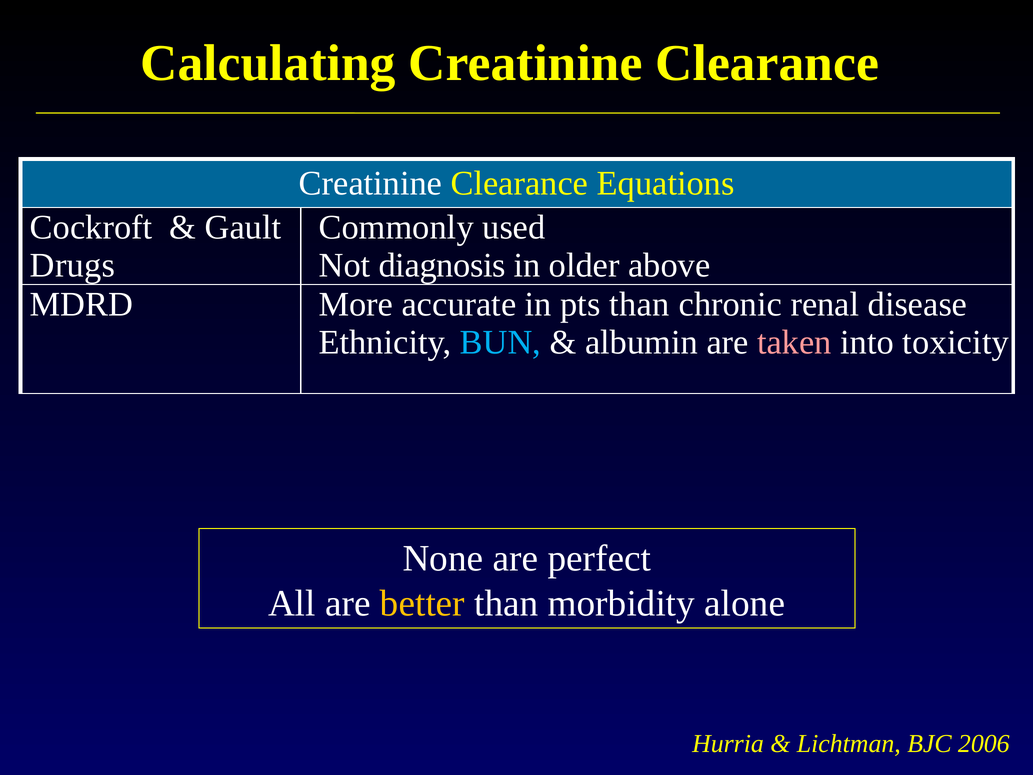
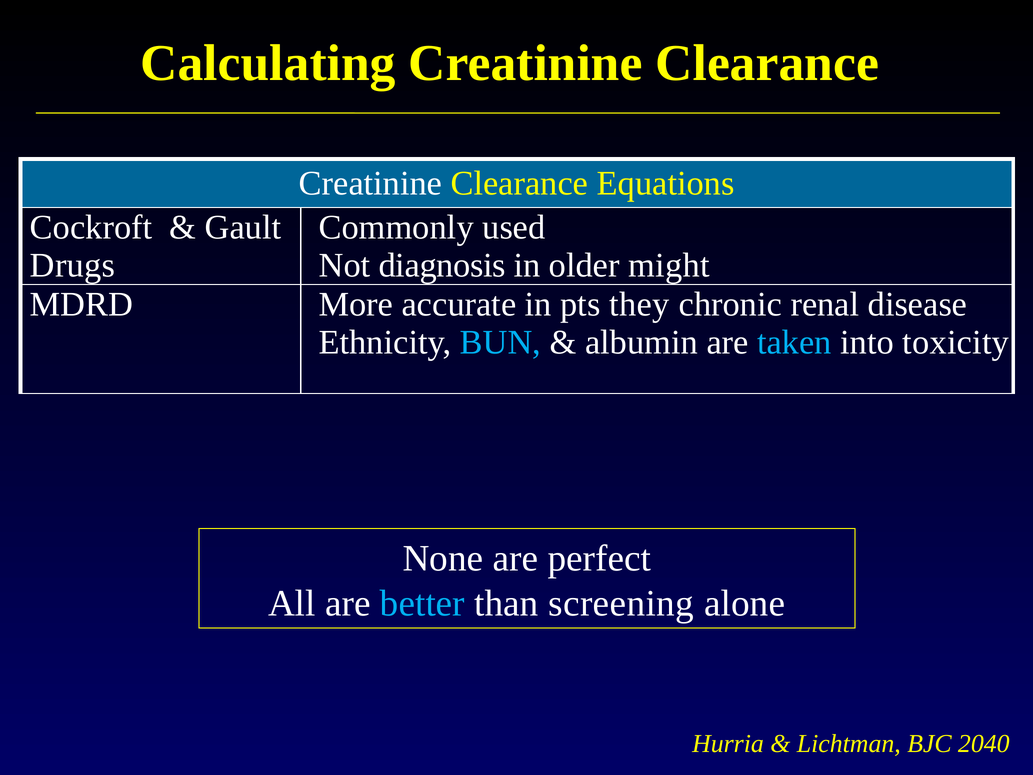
above: above -> might
pts than: than -> they
taken colour: pink -> light blue
better colour: yellow -> light blue
morbidity: morbidity -> screening
2006: 2006 -> 2040
